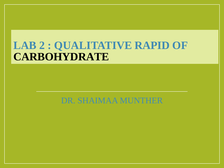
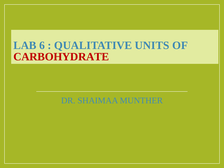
2: 2 -> 6
RAPID: RAPID -> UNITS
CARBOHYDRATE colour: black -> red
